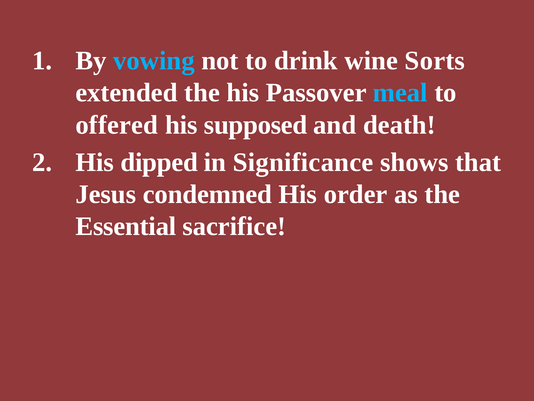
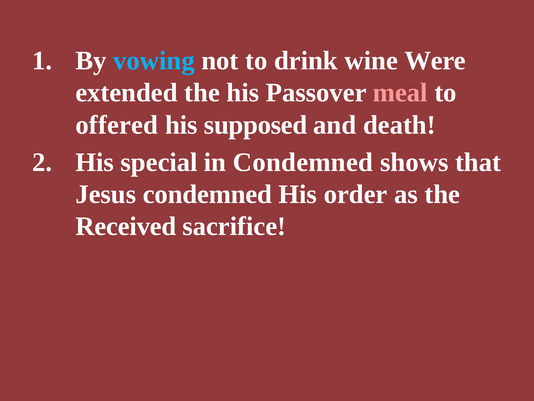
Sorts: Sorts -> Were
meal colour: light blue -> pink
dipped: dipped -> special
in Significance: Significance -> Condemned
Essential: Essential -> Received
